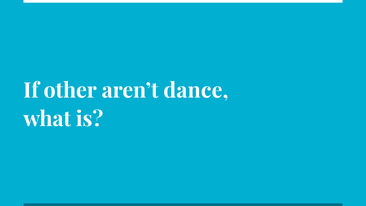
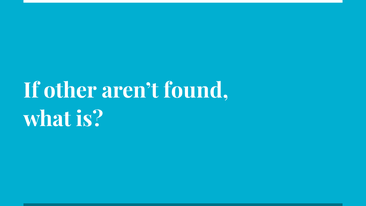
dance: dance -> found
